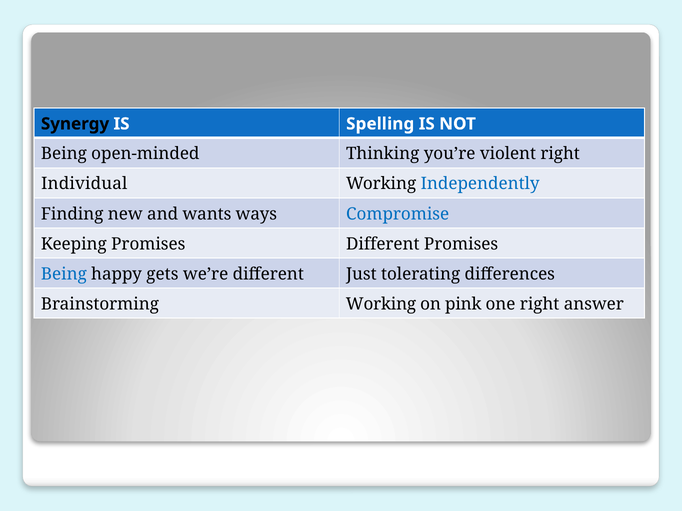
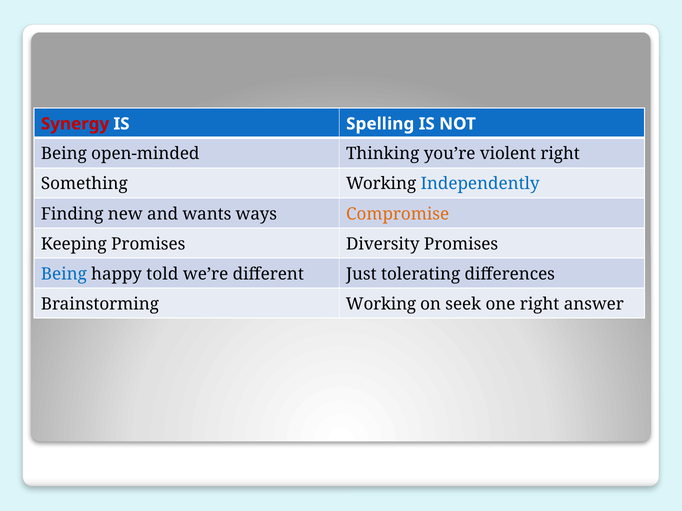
Synergy colour: black -> red
Individual: Individual -> Something
Compromise colour: blue -> orange
Promises Different: Different -> Diversity
gets: gets -> told
pink: pink -> seek
